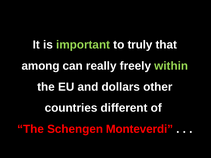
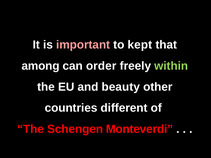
important colour: light green -> pink
truly: truly -> kept
really: really -> order
dollars: dollars -> beauty
